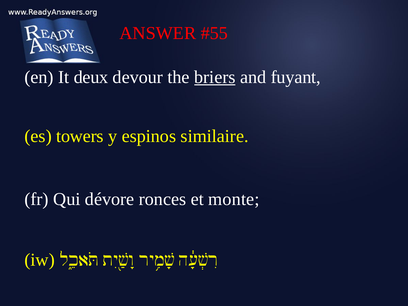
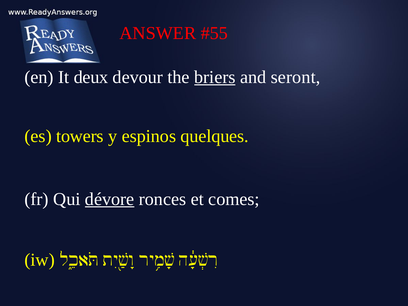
fuyant: fuyant -> seront
similaire: similaire -> quelques
dévore underline: none -> present
monte: monte -> comes
